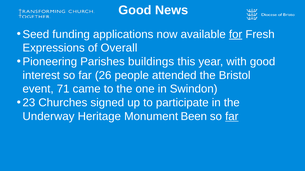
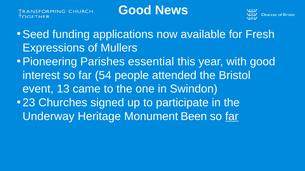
for underline: present -> none
Overall: Overall -> Mullers
buildings: buildings -> essential
26: 26 -> 54
71: 71 -> 13
